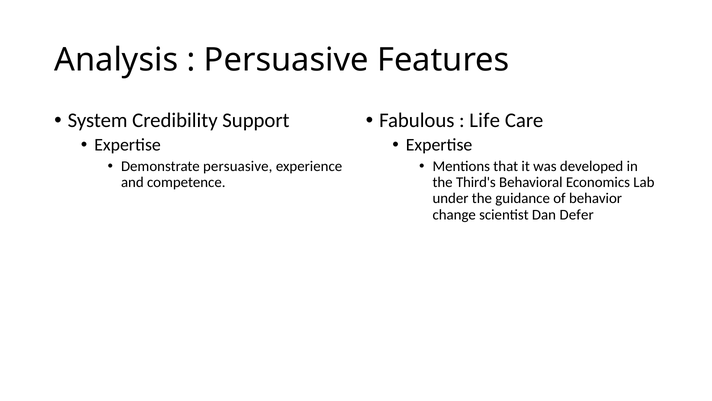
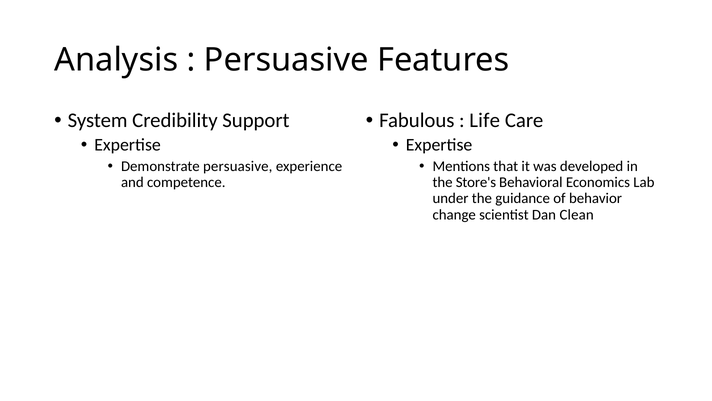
Third's: Third's -> Store's
Defer: Defer -> Clean
